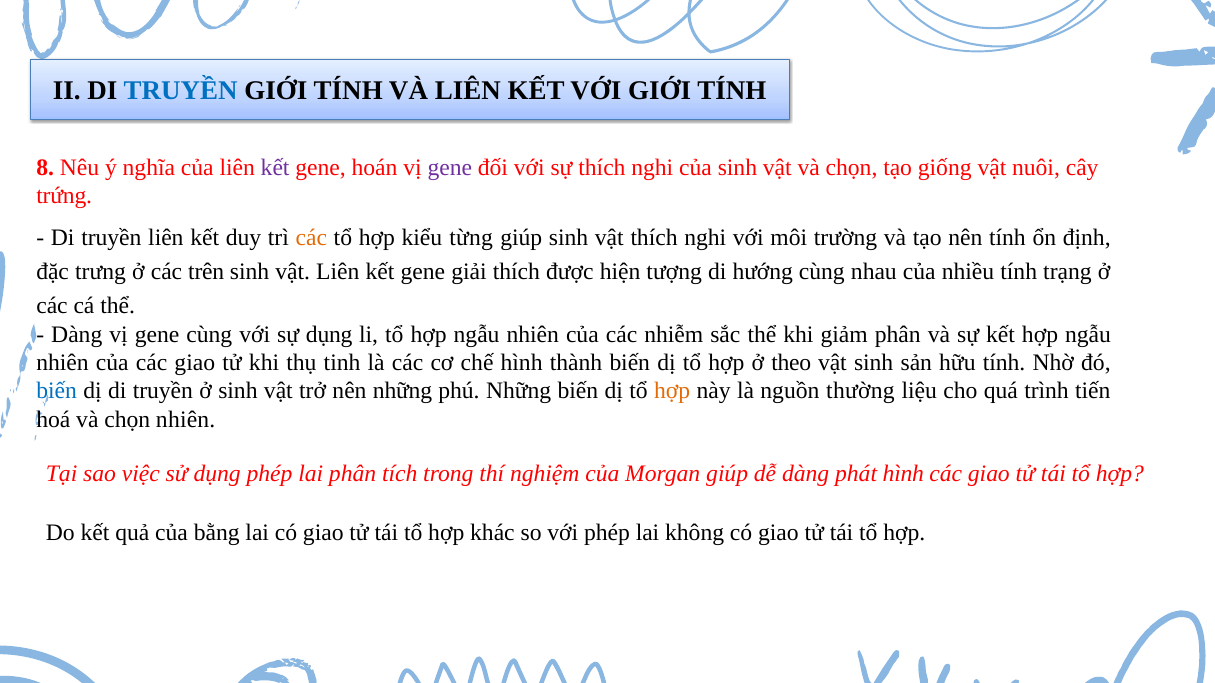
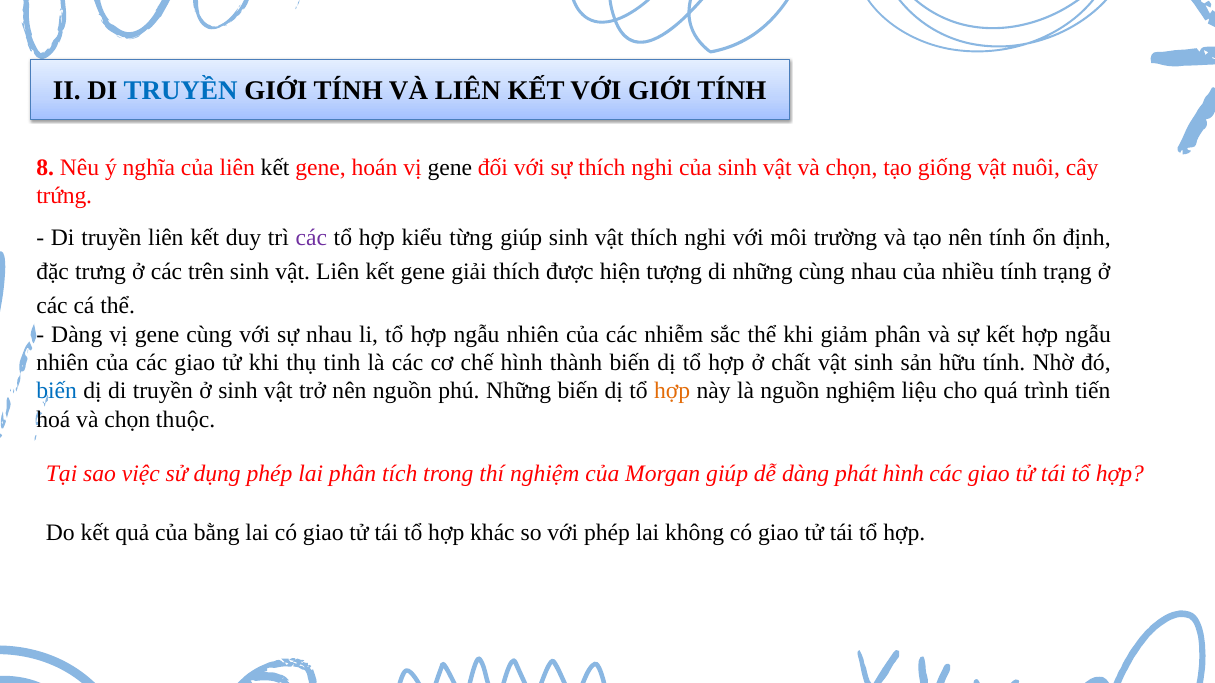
kết at (275, 167) colour: purple -> black
gene at (450, 167) colour: purple -> black
các at (311, 238) colour: orange -> purple
di hướng: hướng -> những
sự dụng: dụng -> nhau
theo: theo -> chất
nên những: những -> nguồn
nguồn thường: thường -> nghiệm
chọn nhiên: nhiên -> thuộc
